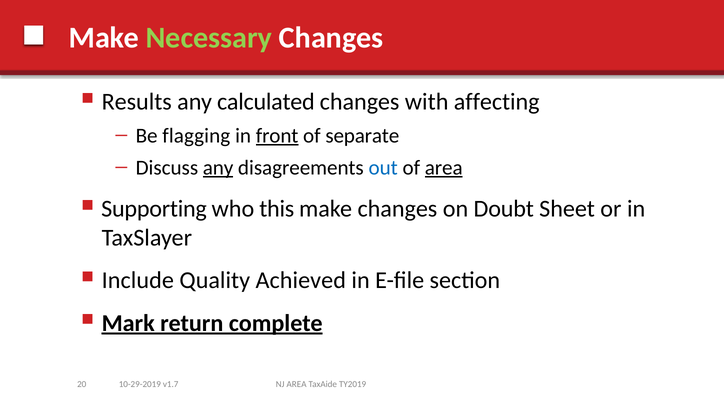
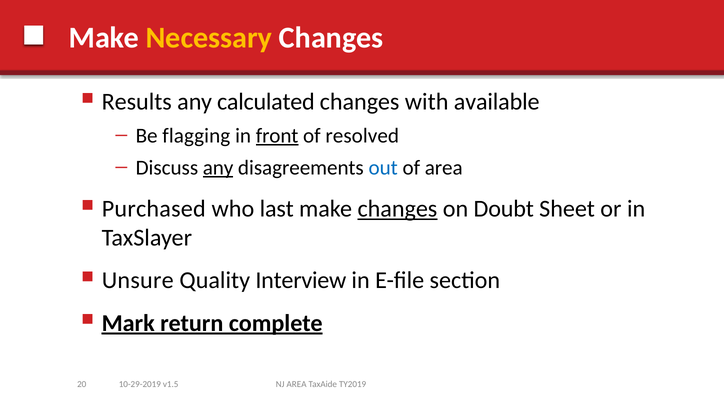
Necessary colour: light green -> yellow
affecting: affecting -> available
separate: separate -> resolved
area at (444, 167) underline: present -> none
Supporting: Supporting -> Purchased
this: this -> last
changes at (397, 208) underline: none -> present
Include: Include -> Unsure
Achieved: Achieved -> Interview
v1.7: v1.7 -> v1.5
